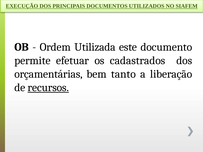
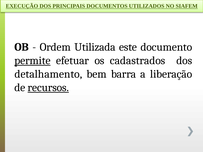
permite underline: none -> present
orçamentárias: orçamentárias -> detalhamento
tanto: tanto -> barra
